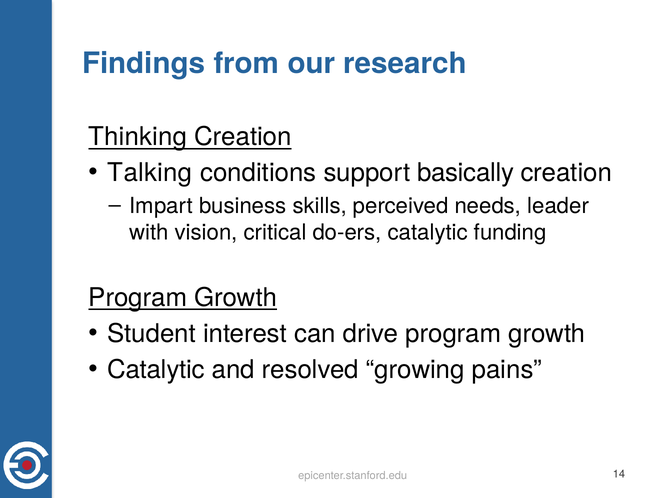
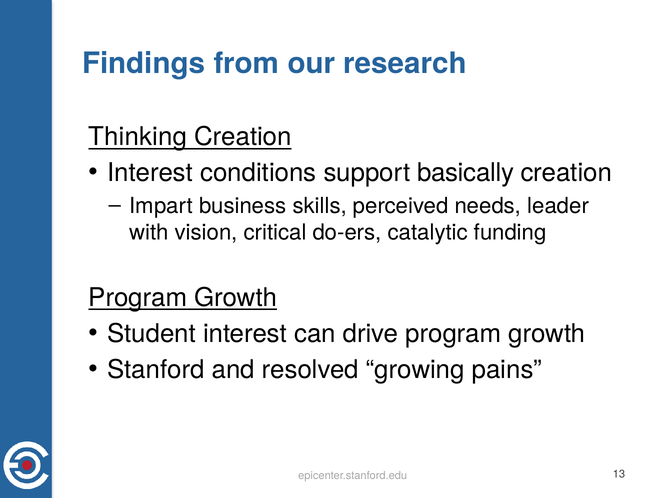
Talking at (150, 173): Talking -> Interest
Catalytic at (156, 370): Catalytic -> Stanford
14: 14 -> 13
